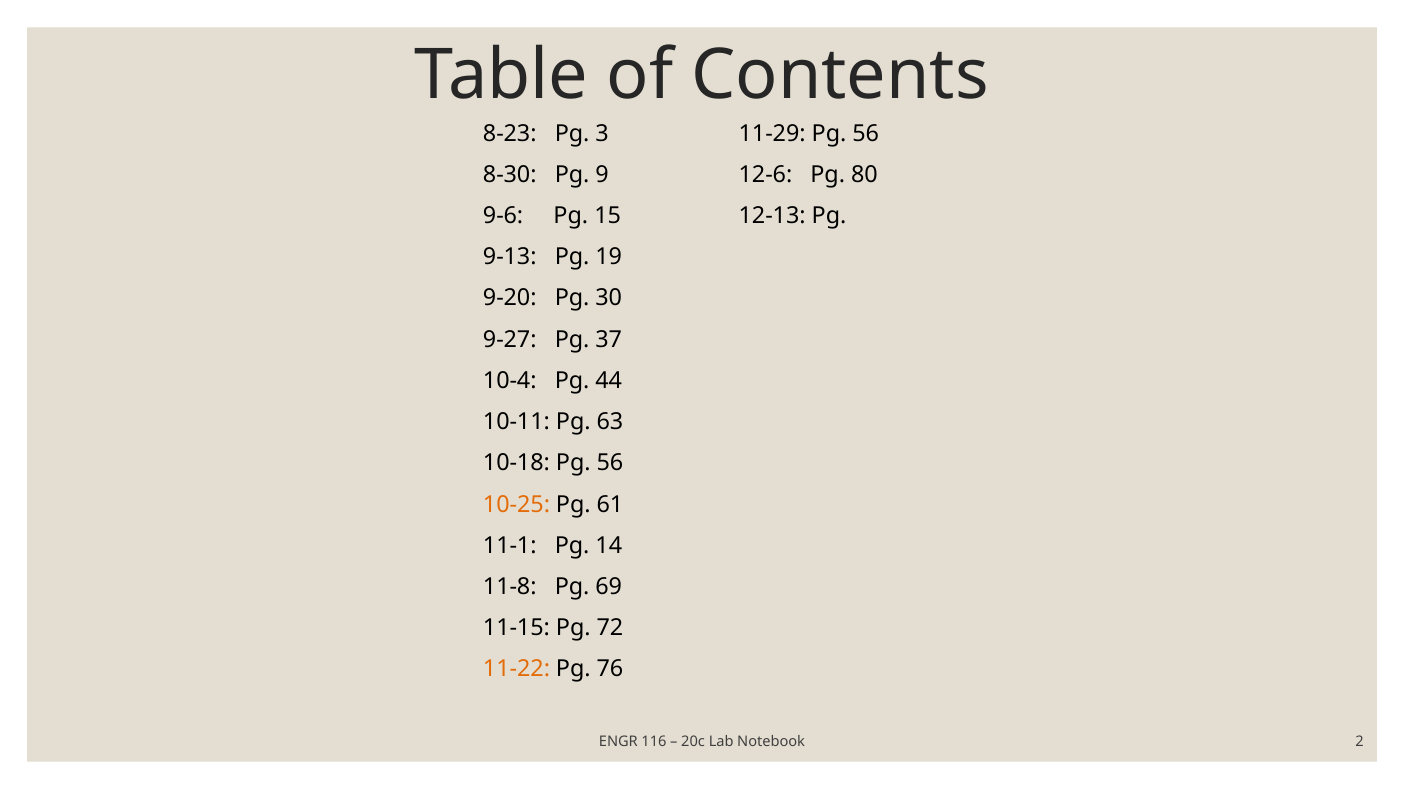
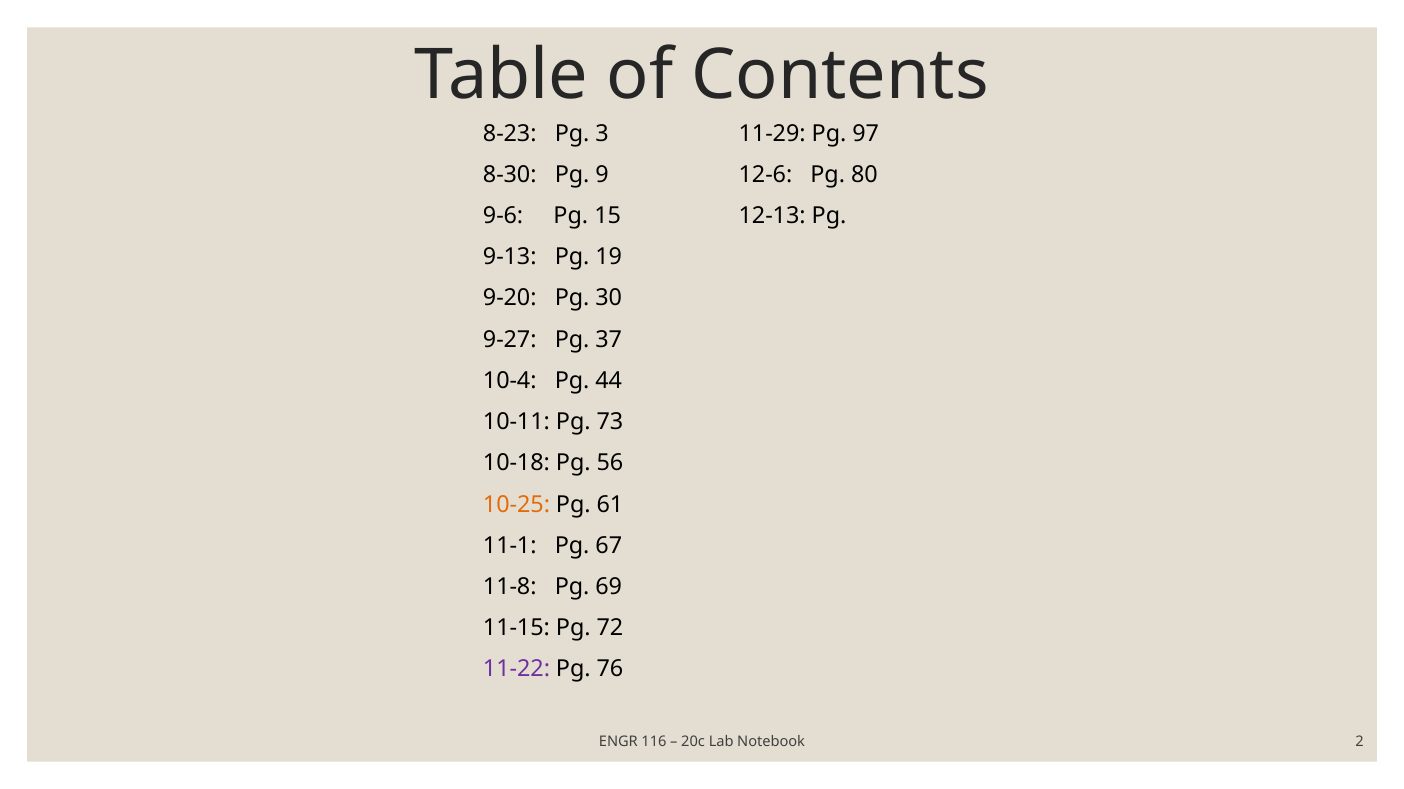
11-29 Pg 56: 56 -> 97
63: 63 -> 73
14: 14 -> 67
11-22 colour: orange -> purple
